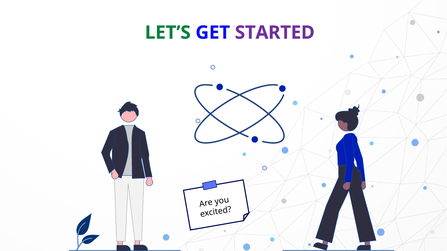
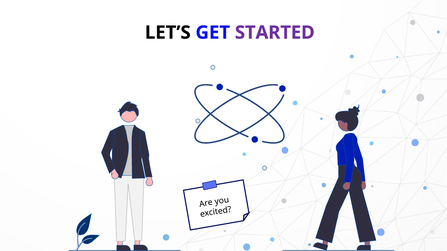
LET’S colour: green -> black
